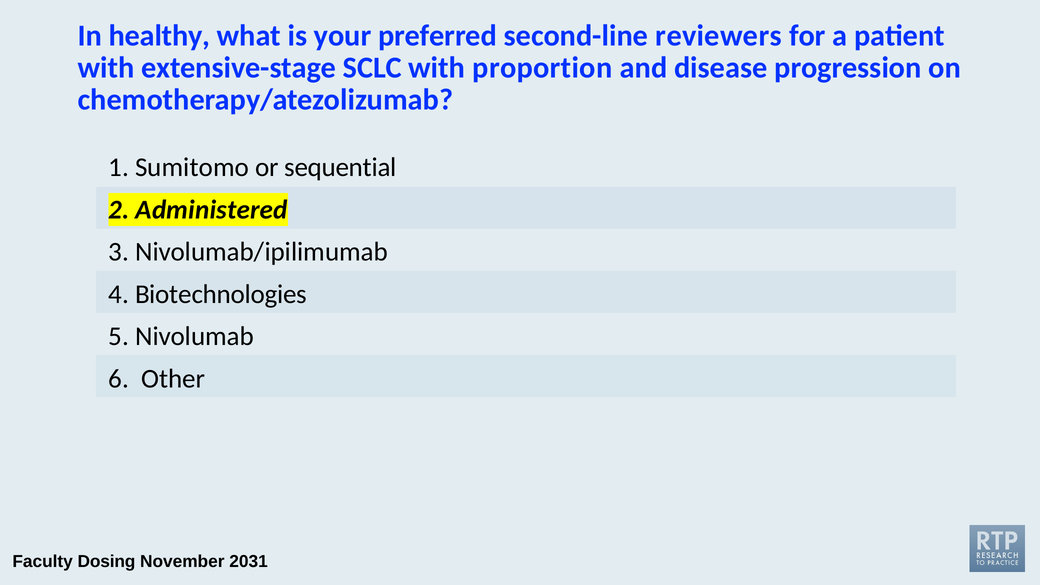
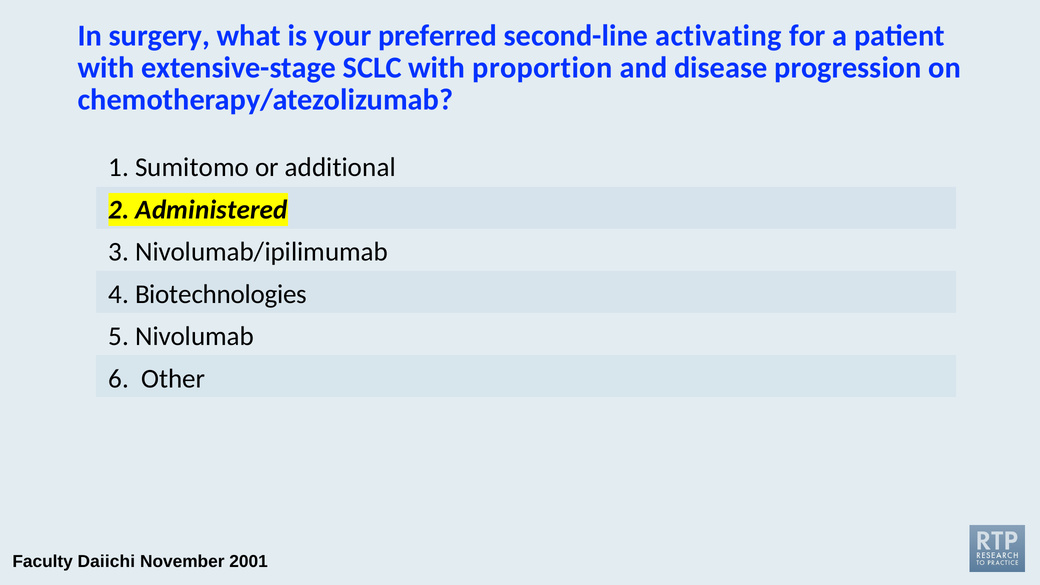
healthy: healthy -> surgery
reviewers: reviewers -> activating
sequential: sequential -> additional
Dosing: Dosing -> Daiichi
2031: 2031 -> 2001
